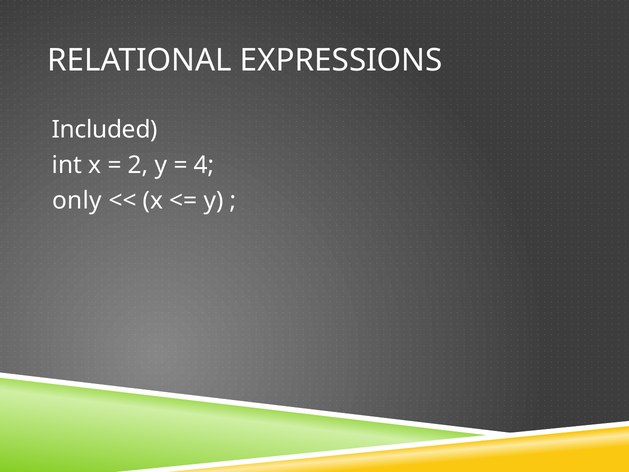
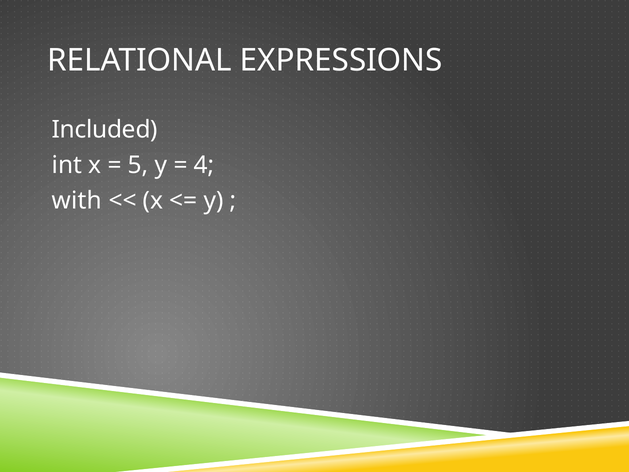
2: 2 -> 5
only: only -> with
